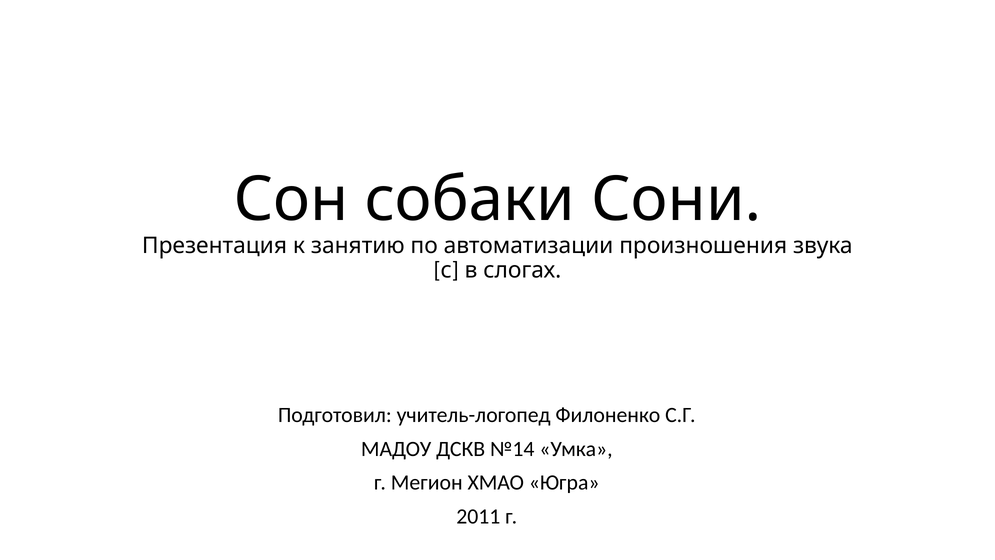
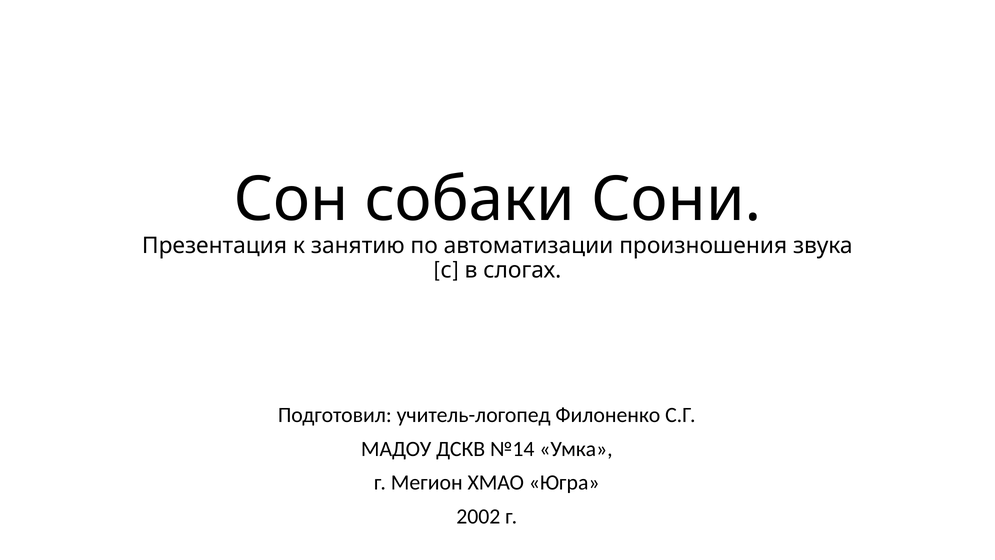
2011: 2011 -> 2002
